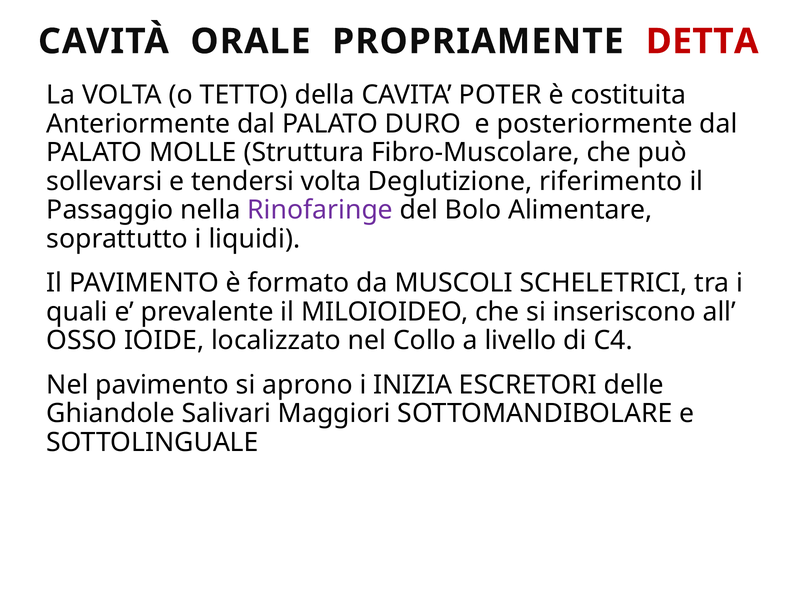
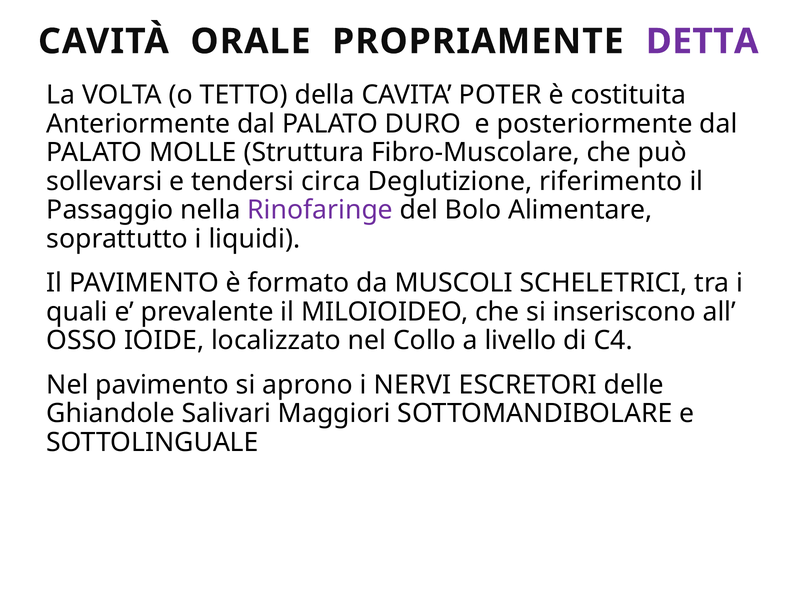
DETTA colour: red -> purple
tendersi volta: volta -> circa
INIZIA: INIZIA -> NERVI
